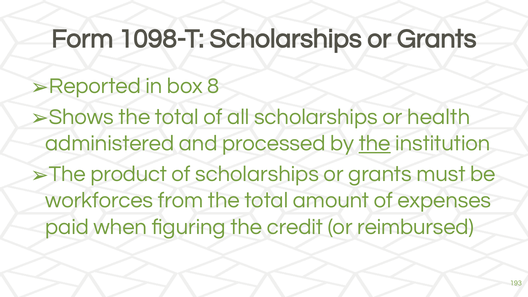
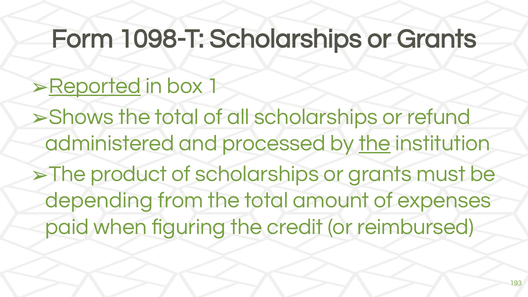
Reported underline: none -> present
8: 8 -> 1
health: health -> refund
workforces: workforces -> depending
